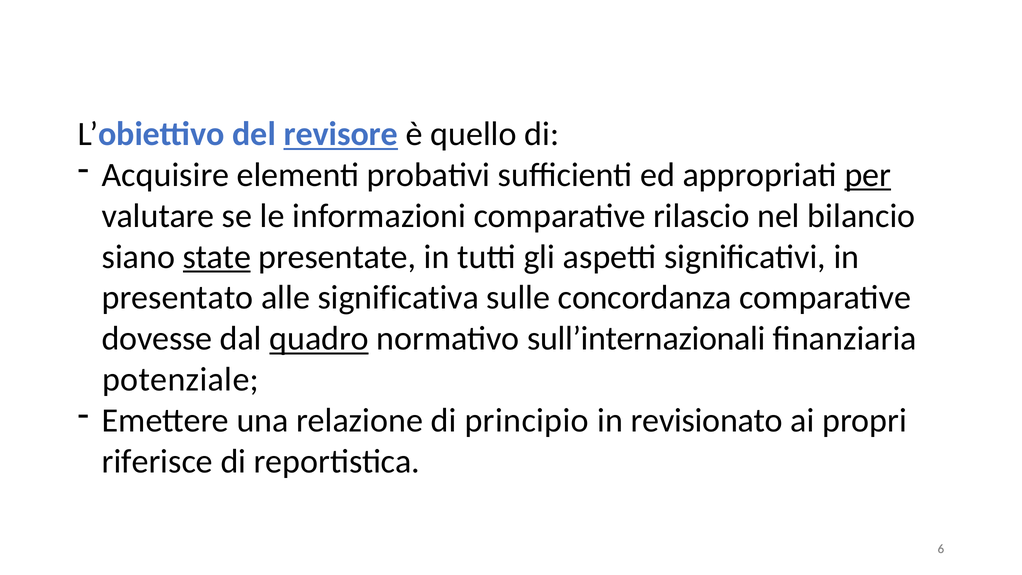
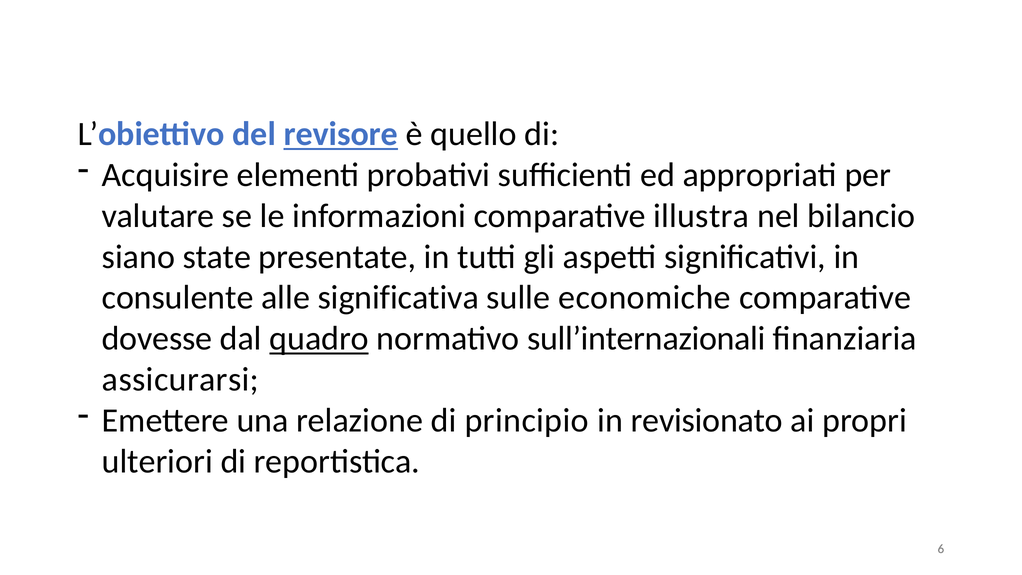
per underline: present -> none
rilascio: rilascio -> illustra
state underline: present -> none
presentato: presentato -> consulente
concordanza: concordanza -> economiche
potenziale: potenziale -> assicurarsi
riferisce: riferisce -> ulteriori
